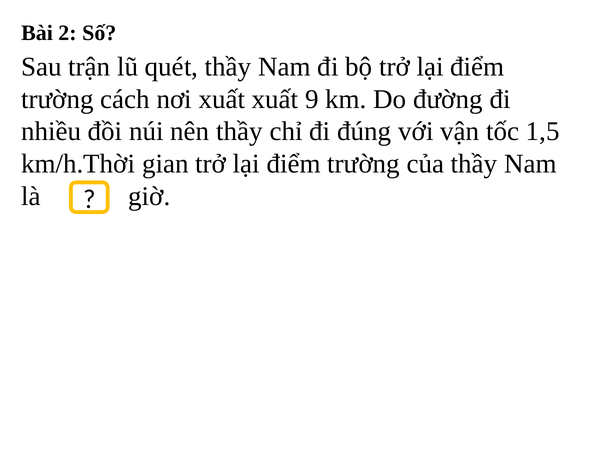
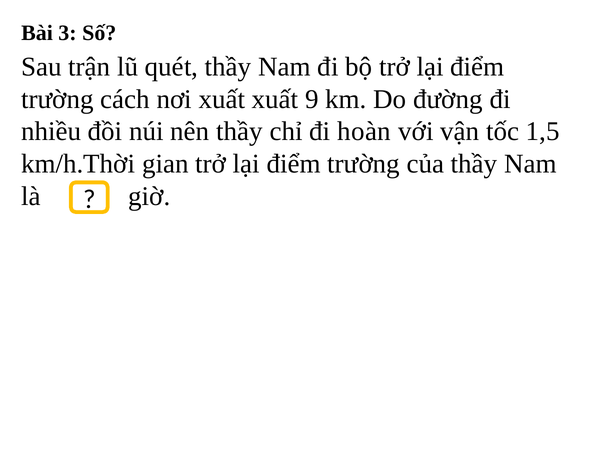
2: 2 -> 3
đúng: đúng -> hoàn
